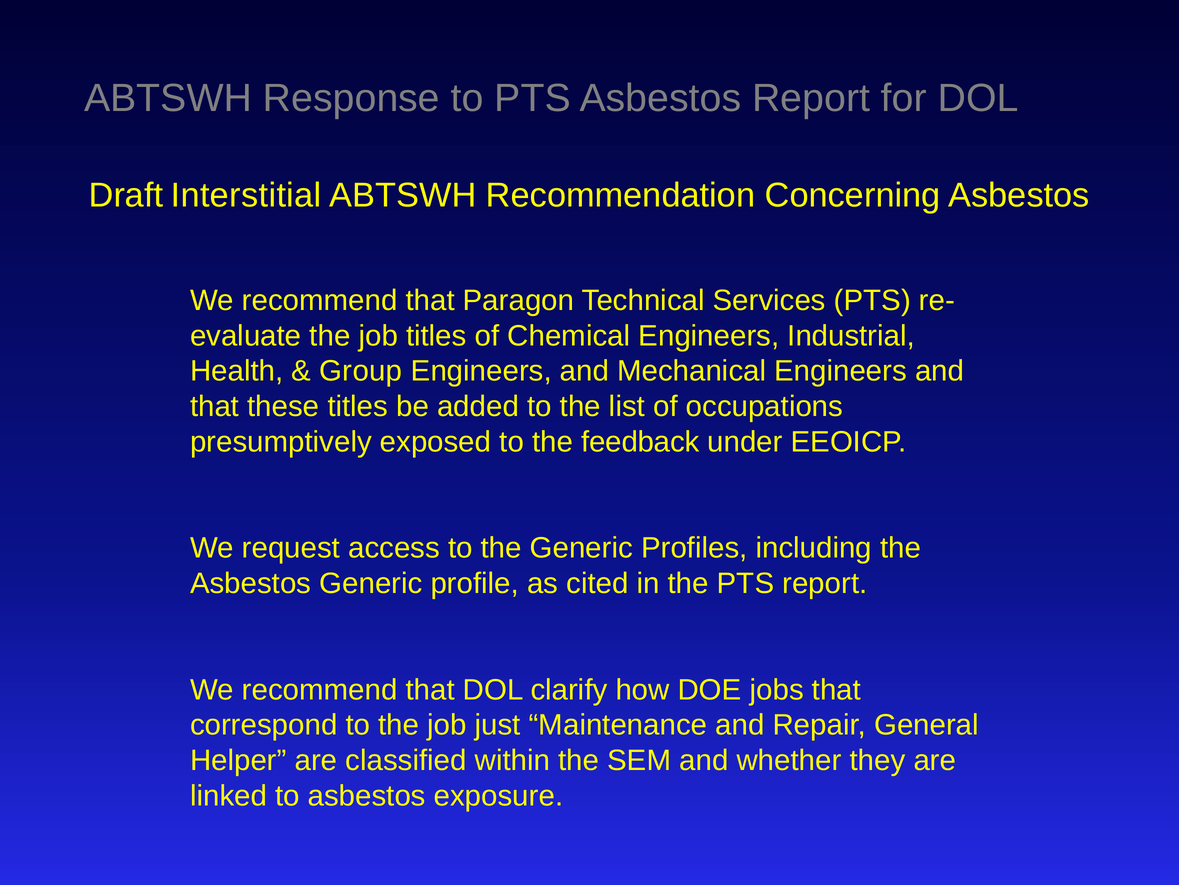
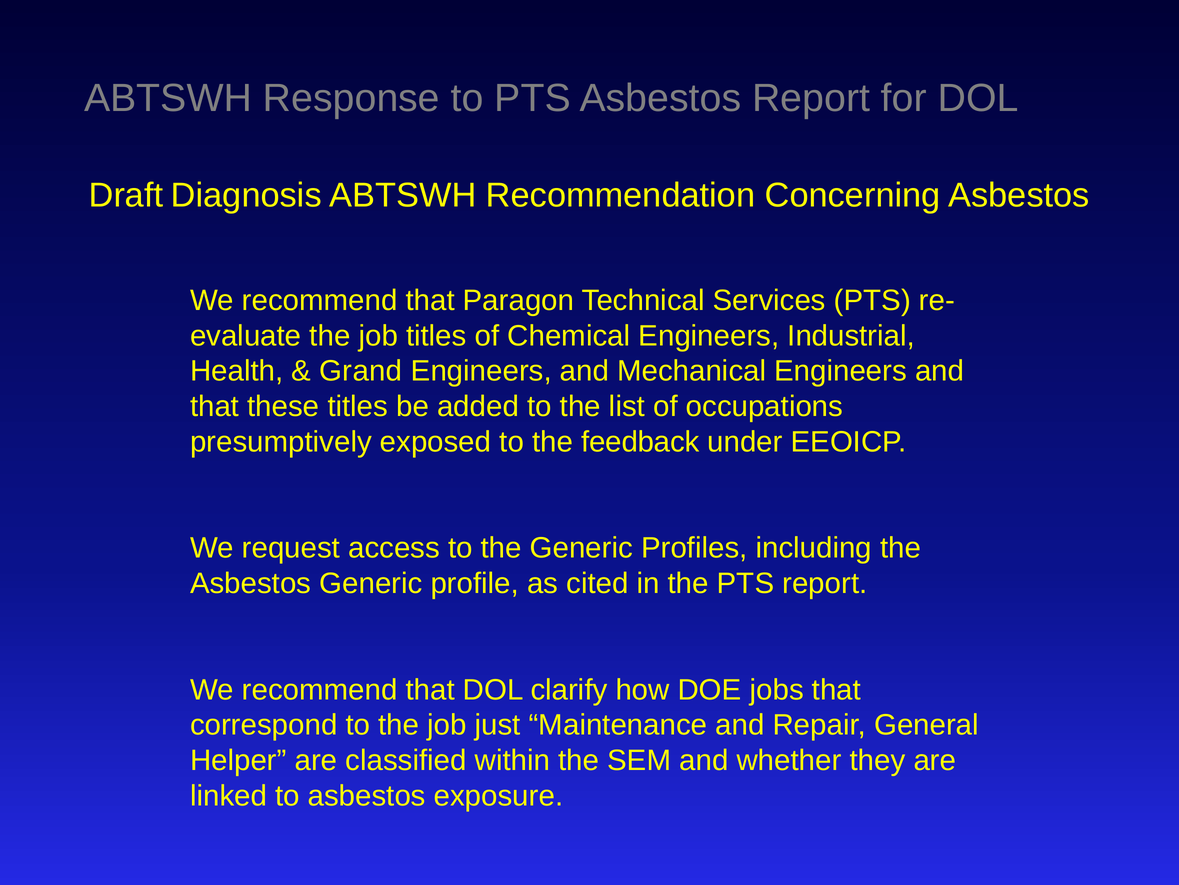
Interstitial: Interstitial -> Diagnosis
Group: Group -> Grand
